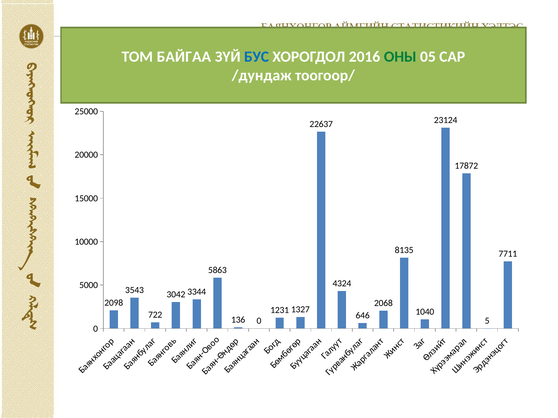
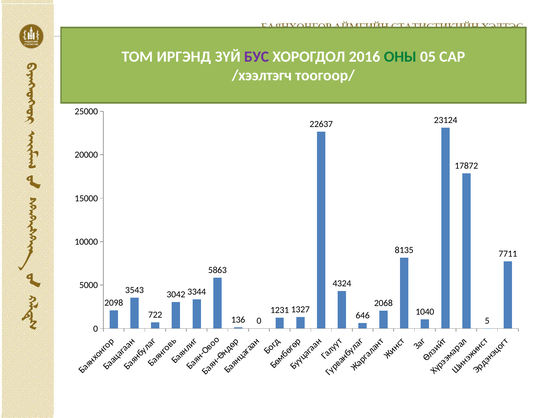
БАЙГАА: БАЙГАА -> ИРГЭНД
БУС colour: blue -> purple
/дундаж: /дундаж -> /хээлтэгч
